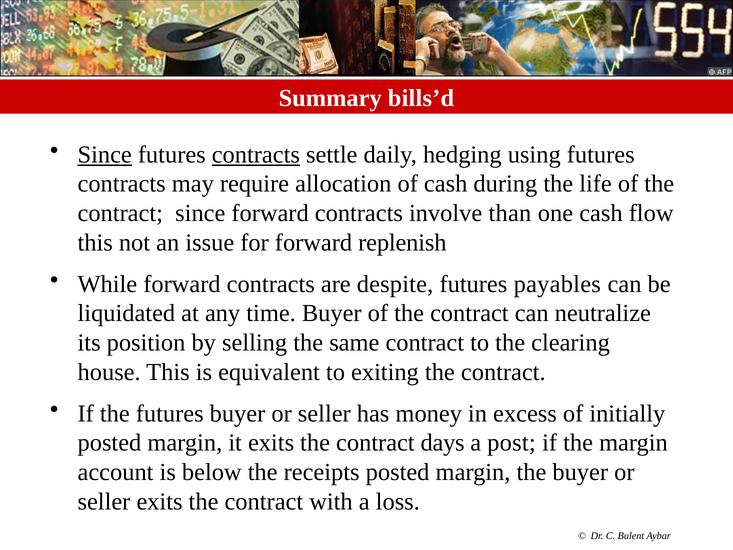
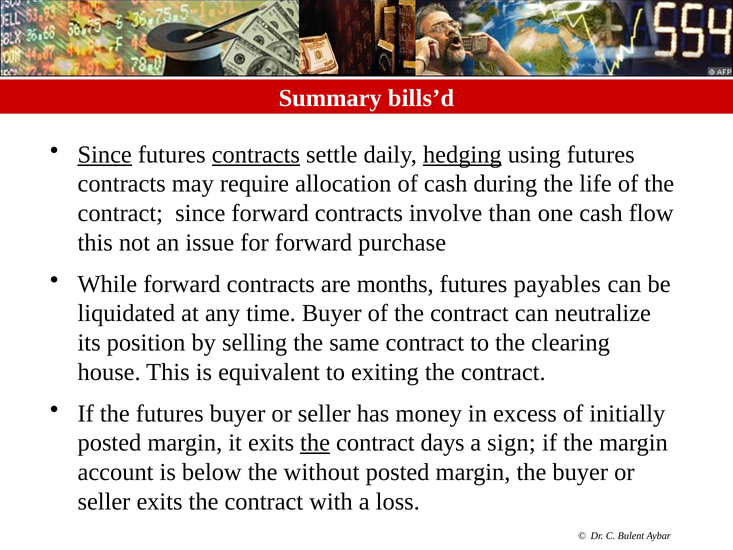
hedging underline: none -> present
replenish: replenish -> purchase
despite: despite -> months
the at (315, 443) underline: none -> present
post: post -> sign
receipts: receipts -> without
